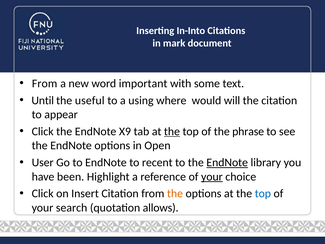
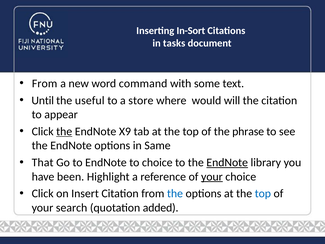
In-Into: In-Into -> In-Sort
mark: mark -> tasks
important: important -> command
using: using -> store
the at (64, 131) underline: none -> present
the at (172, 131) underline: present -> none
Open: Open -> Same
User: User -> That
to recent: recent -> choice
the at (175, 193) colour: orange -> blue
allows: allows -> added
